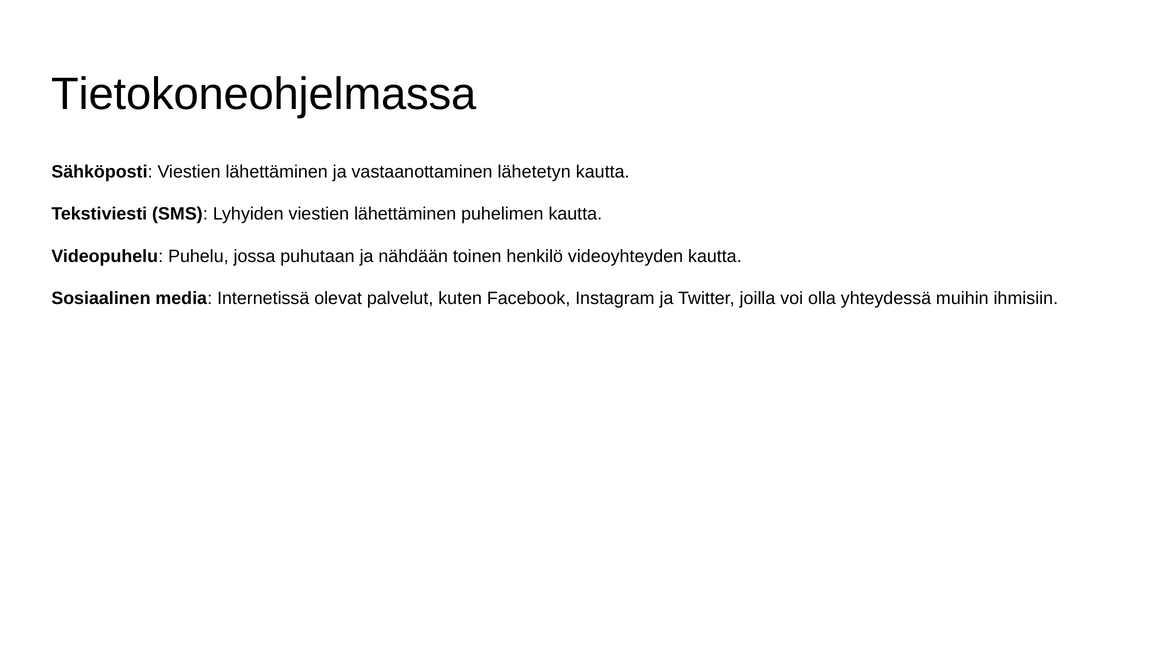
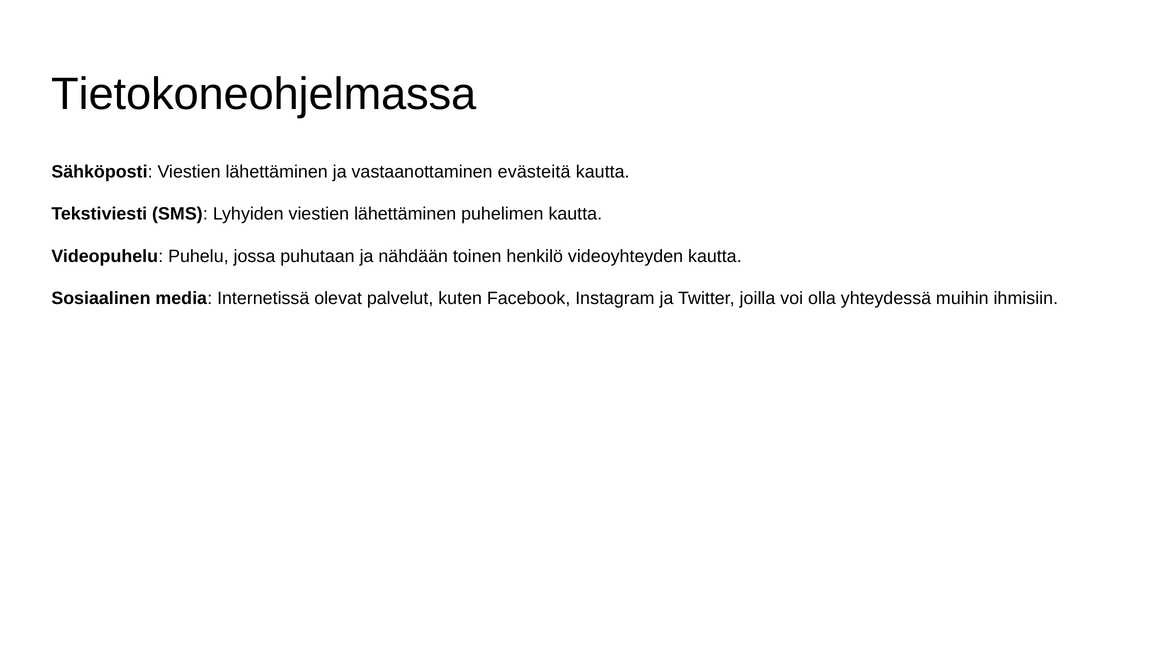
lähetetyn: lähetetyn -> evästeitä
